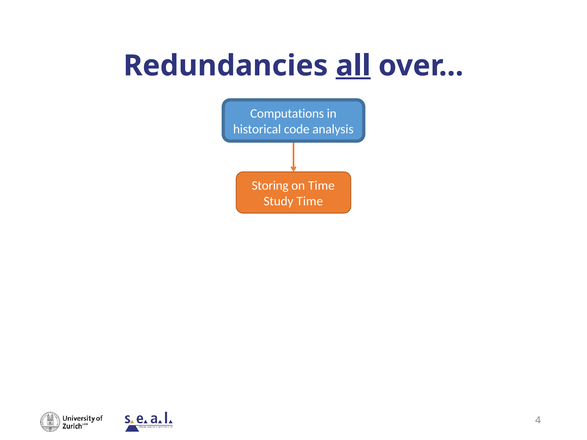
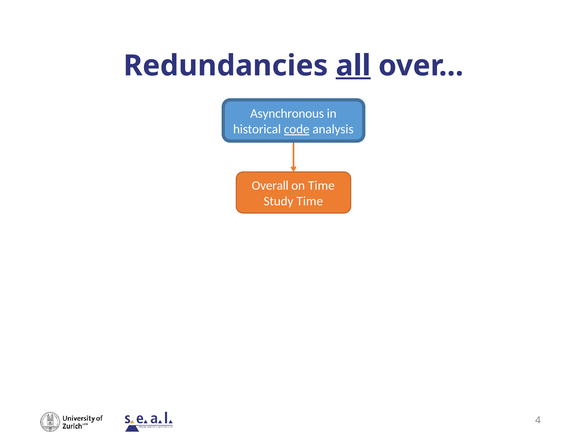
Computations: Computations -> Asynchronous
code underline: none -> present
Storing: Storing -> Overall
